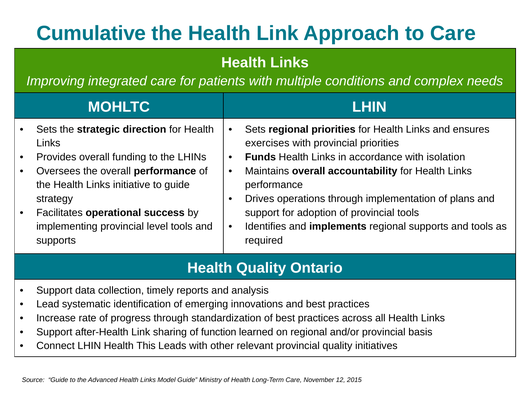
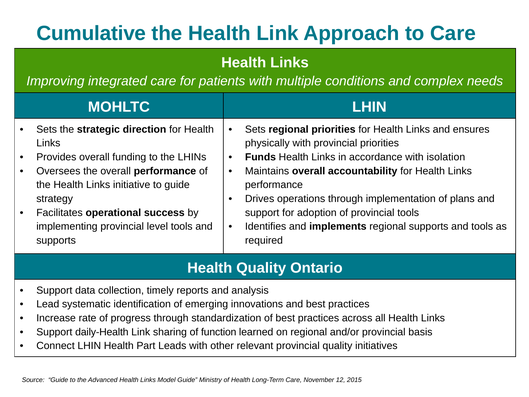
exercises: exercises -> physically
after-Health: after-Health -> daily-Health
This: This -> Part
